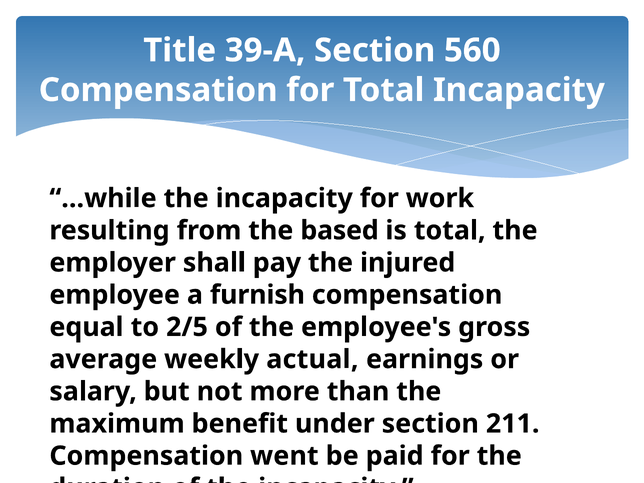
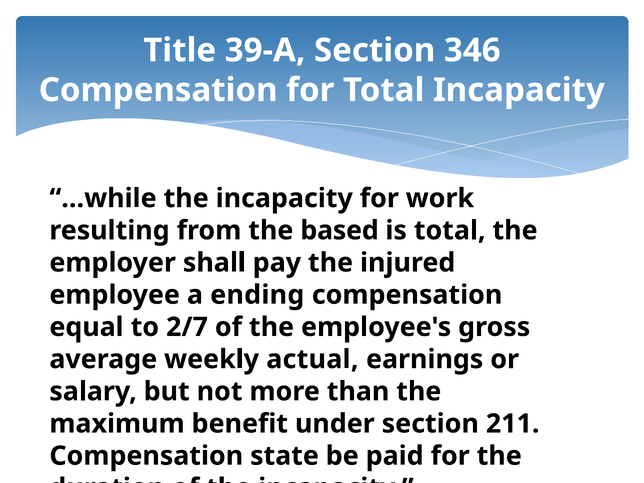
560: 560 -> 346
furnish: furnish -> ending
2/5: 2/5 -> 2/7
went: went -> state
